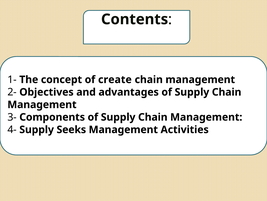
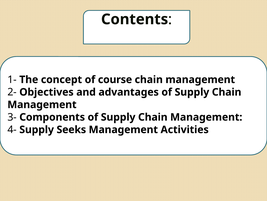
create: create -> course
